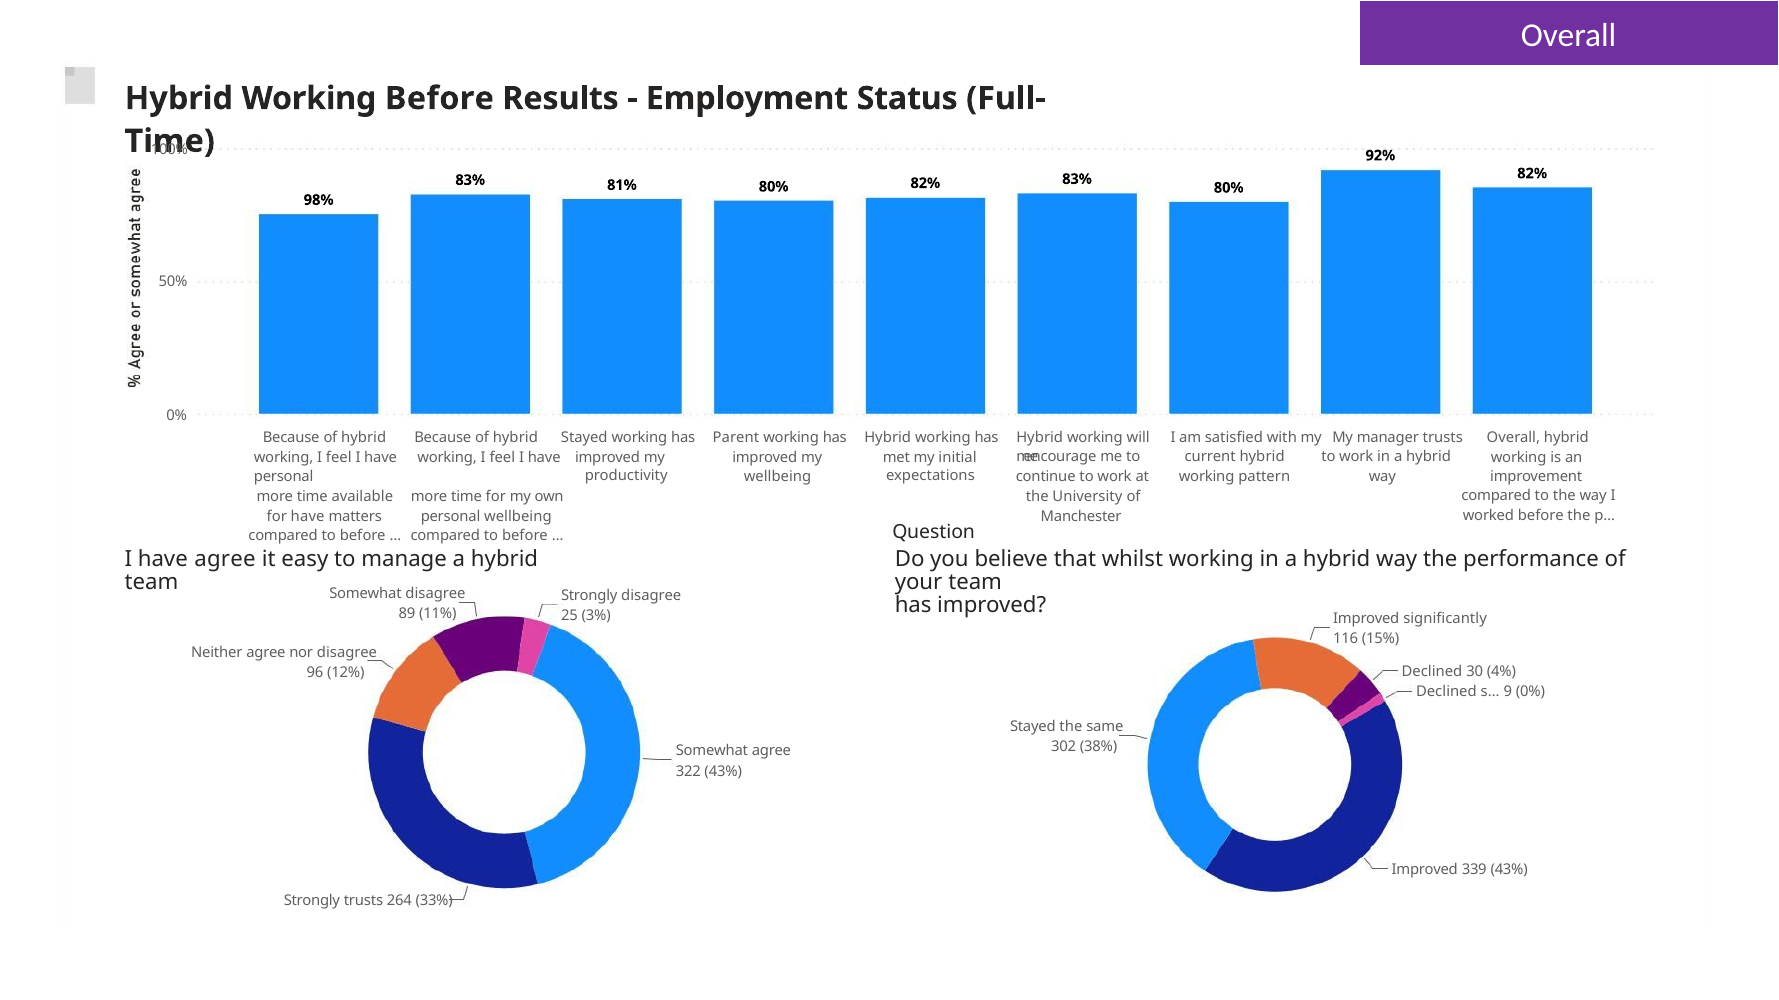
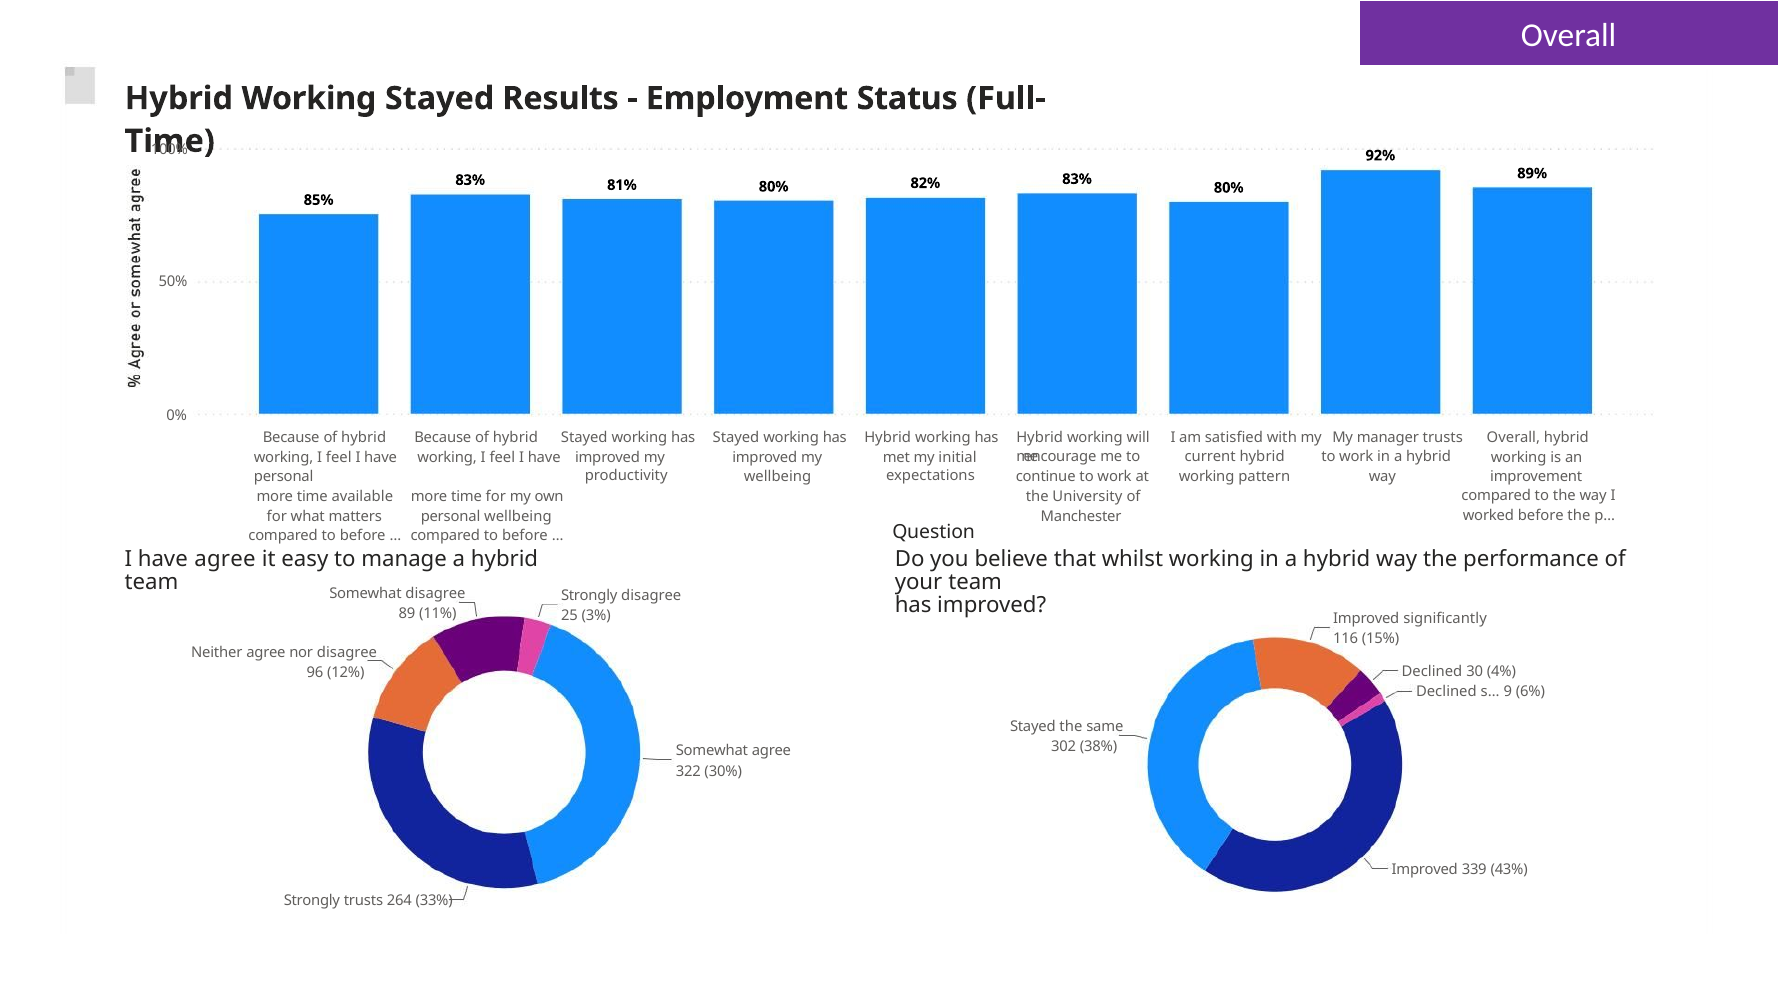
Working Before: Before -> Stayed
82% at (1532, 174): 82% -> 89%
98%: 98% -> 85%
has Parent: Parent -> Stayed
for have: have -> what
9 0%: 0% -> 6%
322 43%: 43% -> 30%
